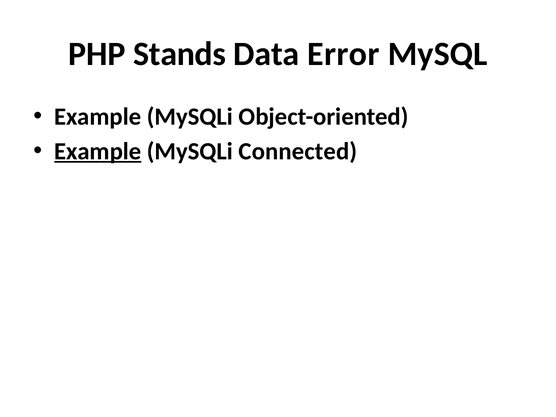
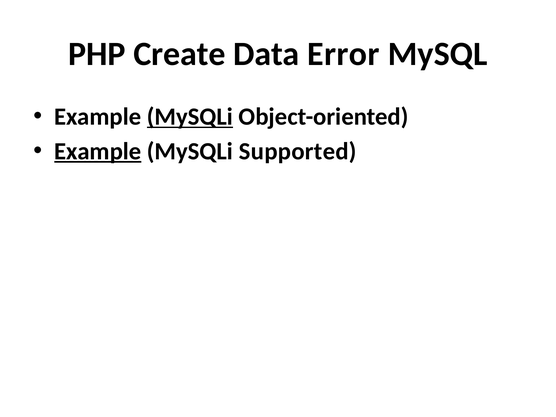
Stands: Stands -> Create
MySQLi at (190, 117) underline: none -> present
Connected: Connected -> Supported
